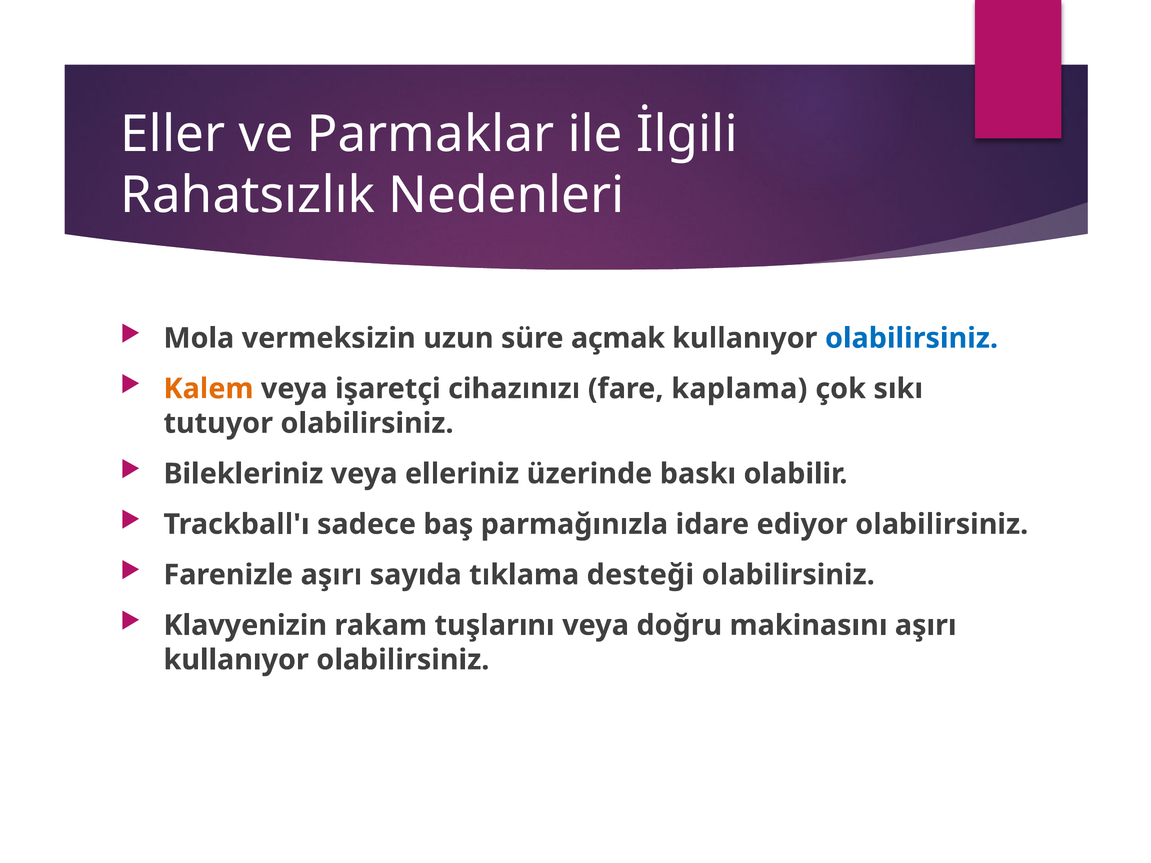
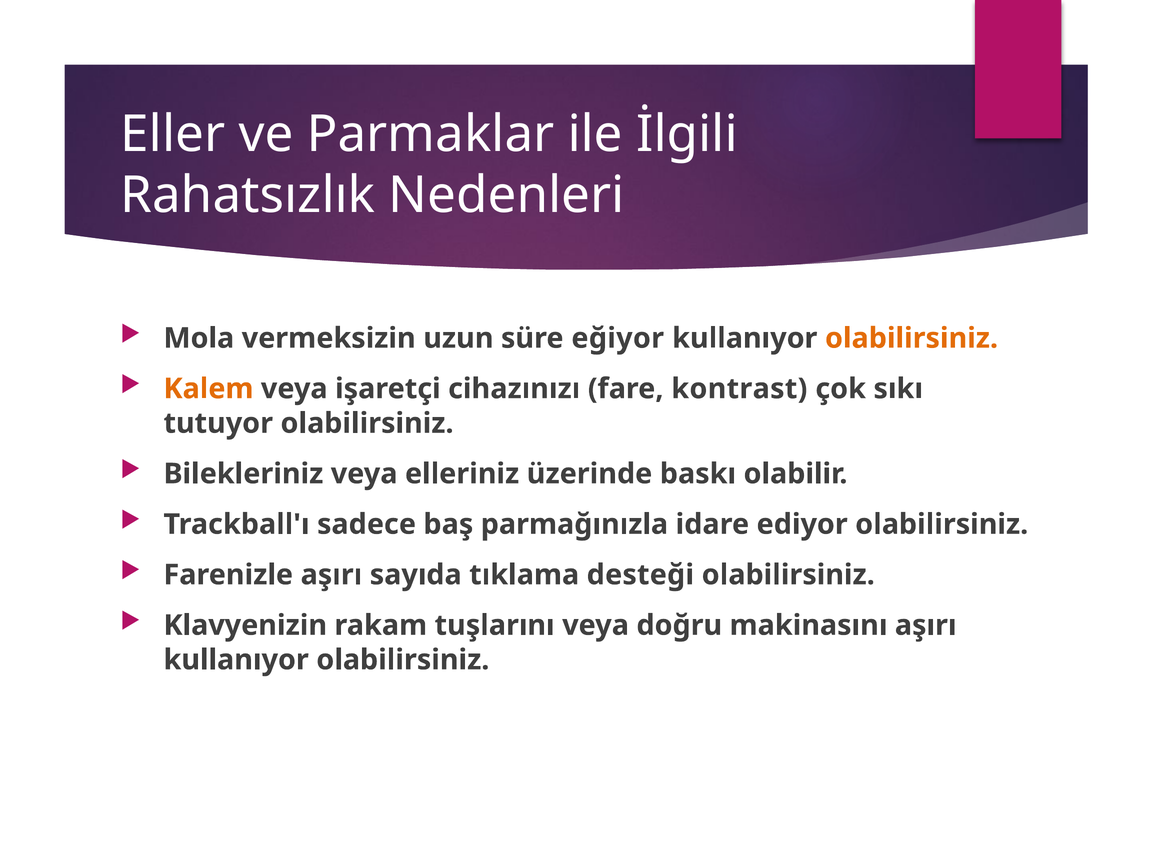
açmak: açmak -> eğiyor
olabilirsiniz at (912, 338) colour: blue -> orange
kaplama: kaplama -> kontrast
